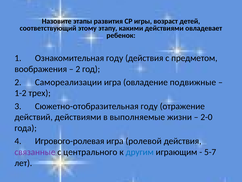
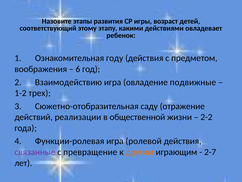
2 at (78, 69): 2 -> 6
Самореализации: Самореализации -> Взаимодействию
Сюжетно-отобразительная году: году -> саду
действий действиями: действиями -> реализации
выполняемые: выполняемые -> общественной
2-0: 2-0 -> 2-2
Игрового-ролевая: Игрового-ролевая -> Функции-ролевая
центрального: центрального -> превращение
другим colour: blue -> orange
5-7: 5-7 -> 2-7
